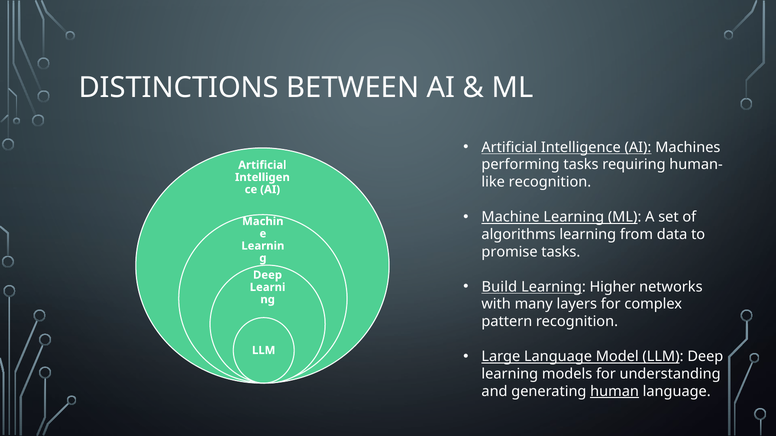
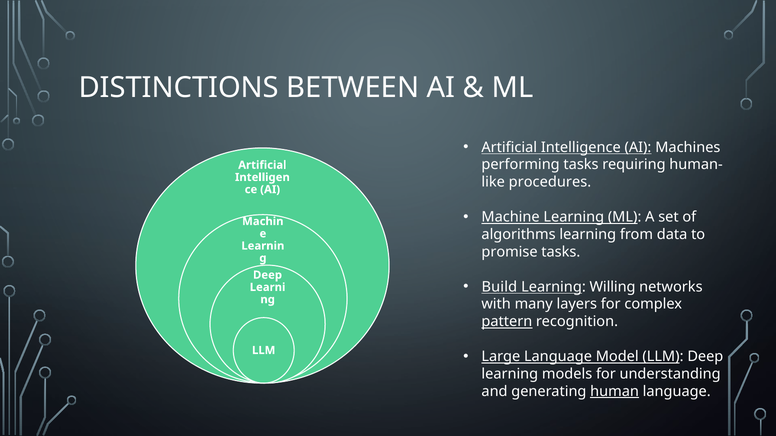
recognition at (550, 182): recognition -> procedures
Higher: Higher -> Willing
pattern underline: none -> present
